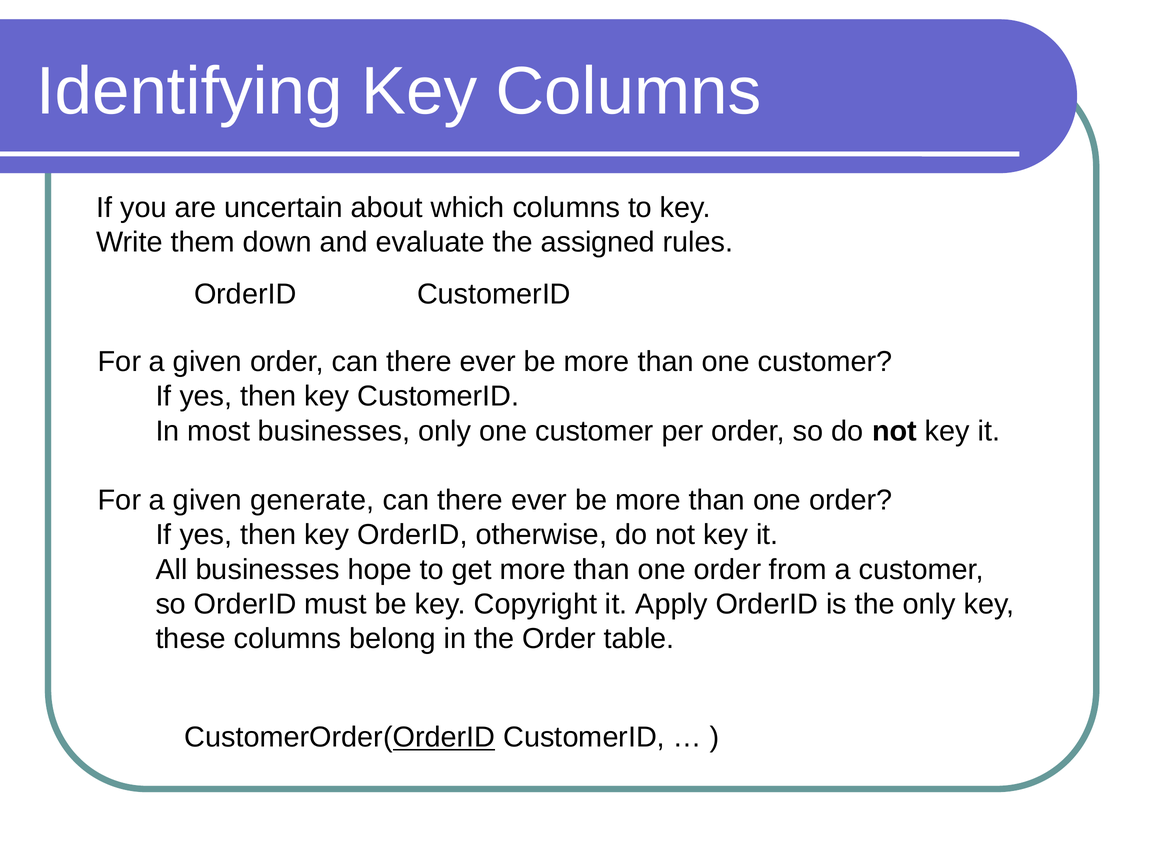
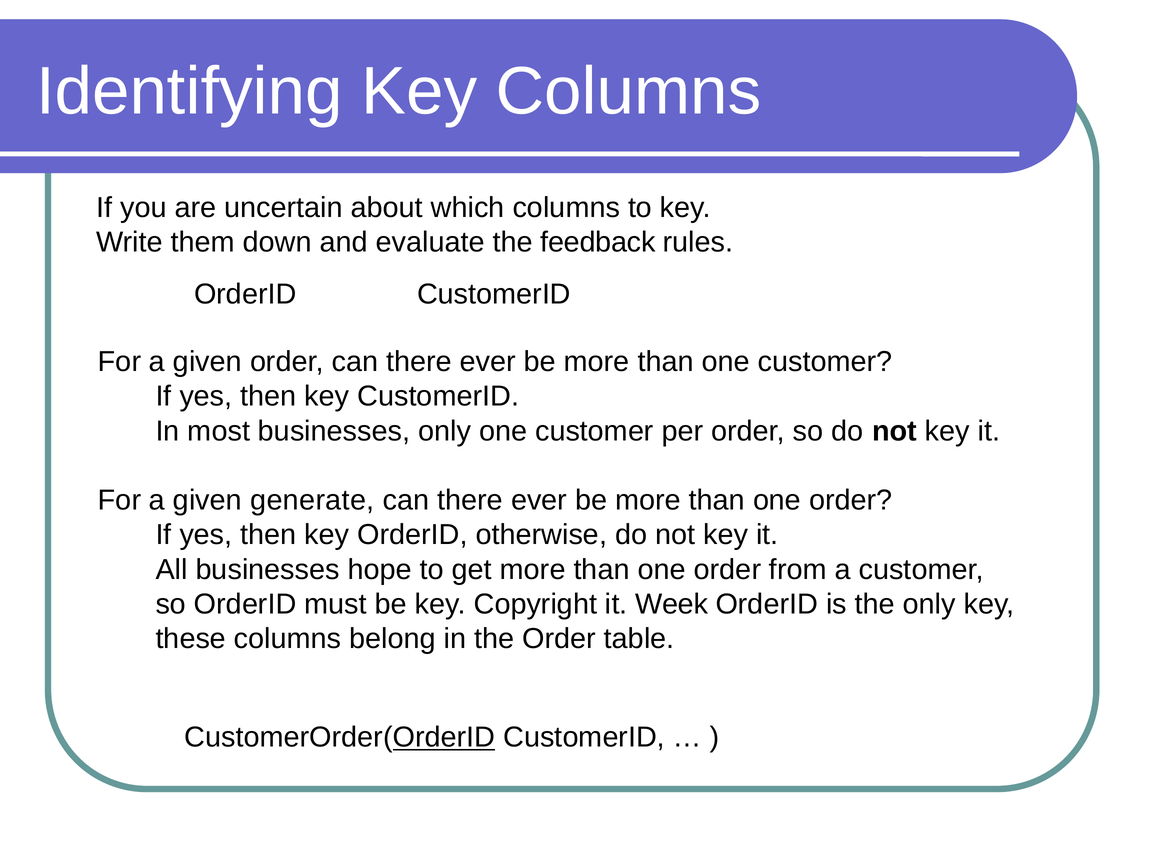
assigned: assigned -> feedback
Apply: Apply -> Week
